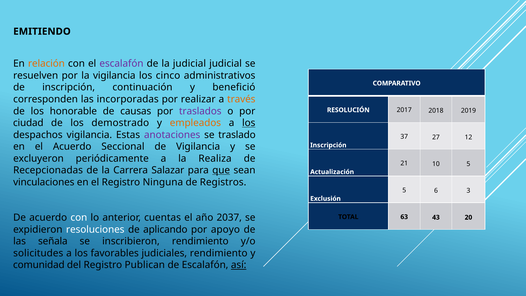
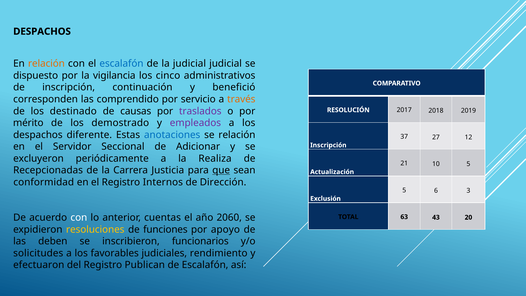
EMITIENDO at (42, 31): EMITIENDO -> DESPACHOS
escalafón at (121, 64) colour: purple -> blue
resuelven: resuelven -> dispuesto
incorporadas: incorporadas -> comprendido
realizar: realizar -> servicio
honorable: honorable -> destinado
ciudad: ciudad -> mérito
empleados colour: orange -> purple
los at (249, 123) underline: present -> none
despachos vigilancia: vigilancia -> diferente
anotaciones colour: purple -> blue
se traslado: traslado -> relación
el Acuerdo: Acuerdo -> Servidor
de Vigilancia: Vigilancia -> Adicionar
Salazar: Salazar -> Justicia
vinculaciones: vinculaciones -> conformidad
Ninguna: Ninguna -> Internos
Registros: Registros -> Dirección
2037: 2037 -> 2060
resoluciones colour: white -> yellow
aplicando: aplicando -> funciones
señala: señala -> deben
inscribieron rendimiento: rendimiento -> funcionarios
comunidad: comunidad -> efectuaron
así underline: present -> none
